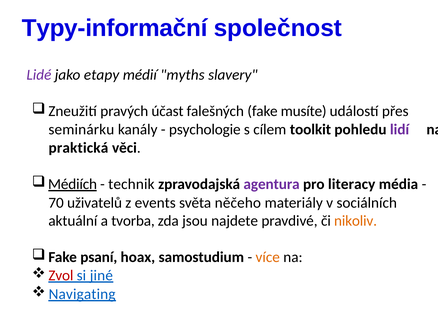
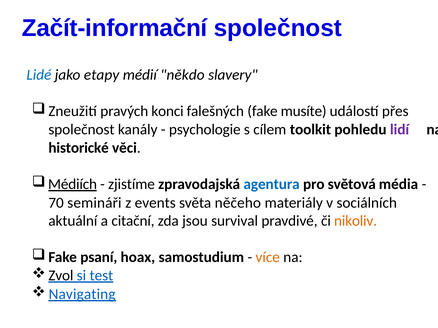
Typy-informační: Typy-informační -> Začít-informační
Lidé colour: purple -> blue
myths: myths -> někdo
účast: účast -> konci
seminárku at (81, 130): seminárku -> společnost
praktická: praktická -> historické
technik: technik -> zjistíme
agentura colour: purple -> blue
literacy: literacy -> světová
uživatelů: uživatelů -> semináři
tvorba: tvorba -> citační
najdete: najdete -> survival
Zvol colour: red -> black
jiné: jiné -> test
